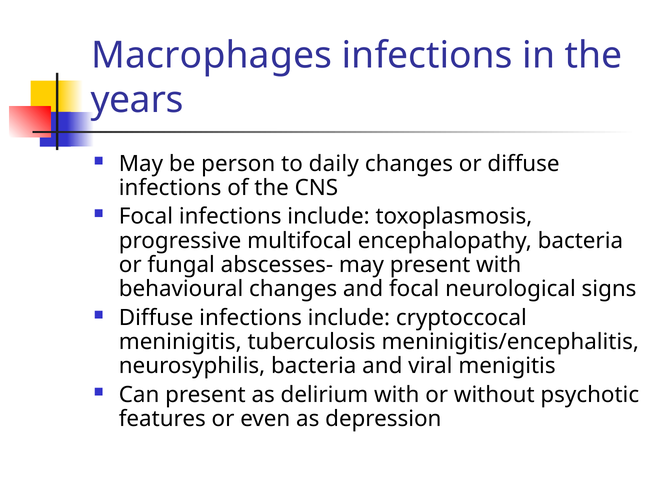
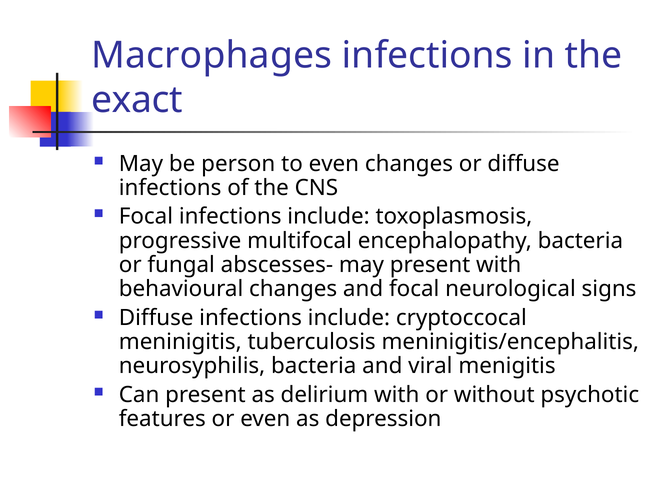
years: years -> exact
to daily: daily -> even
